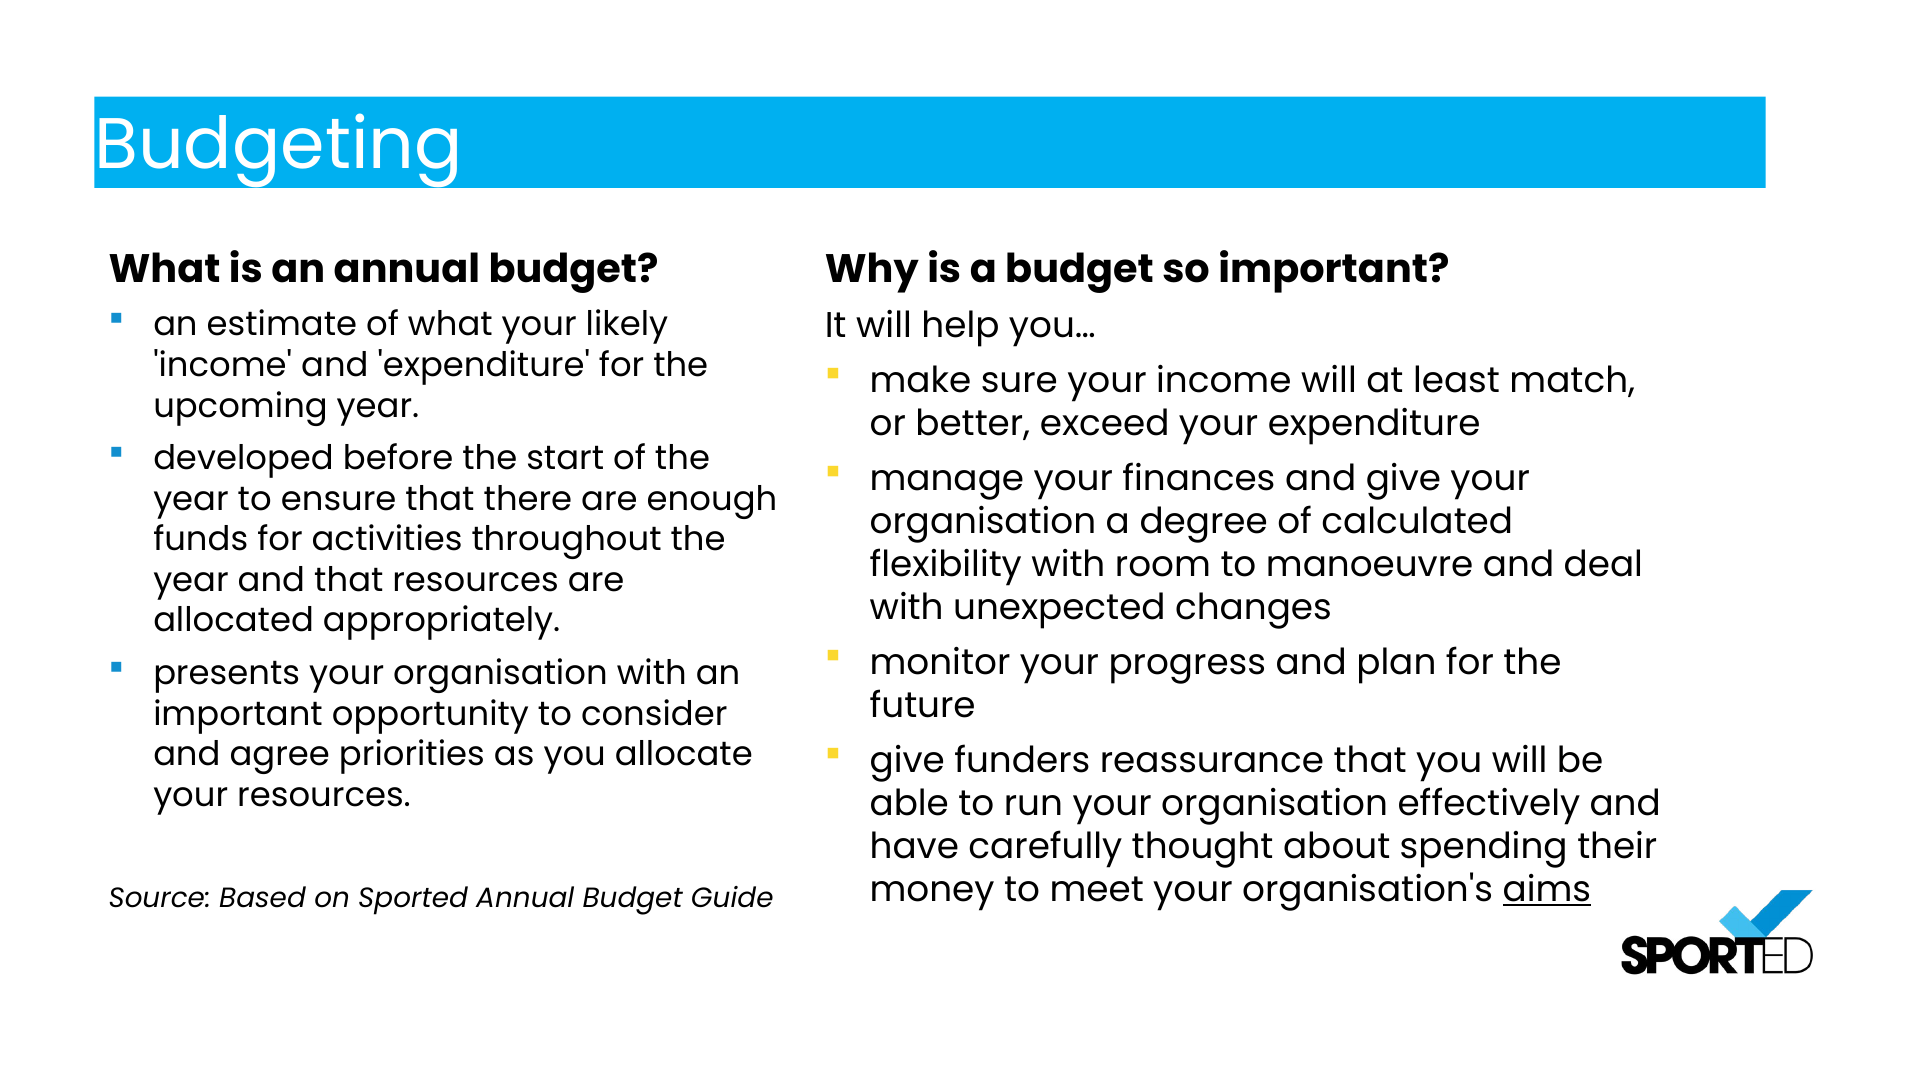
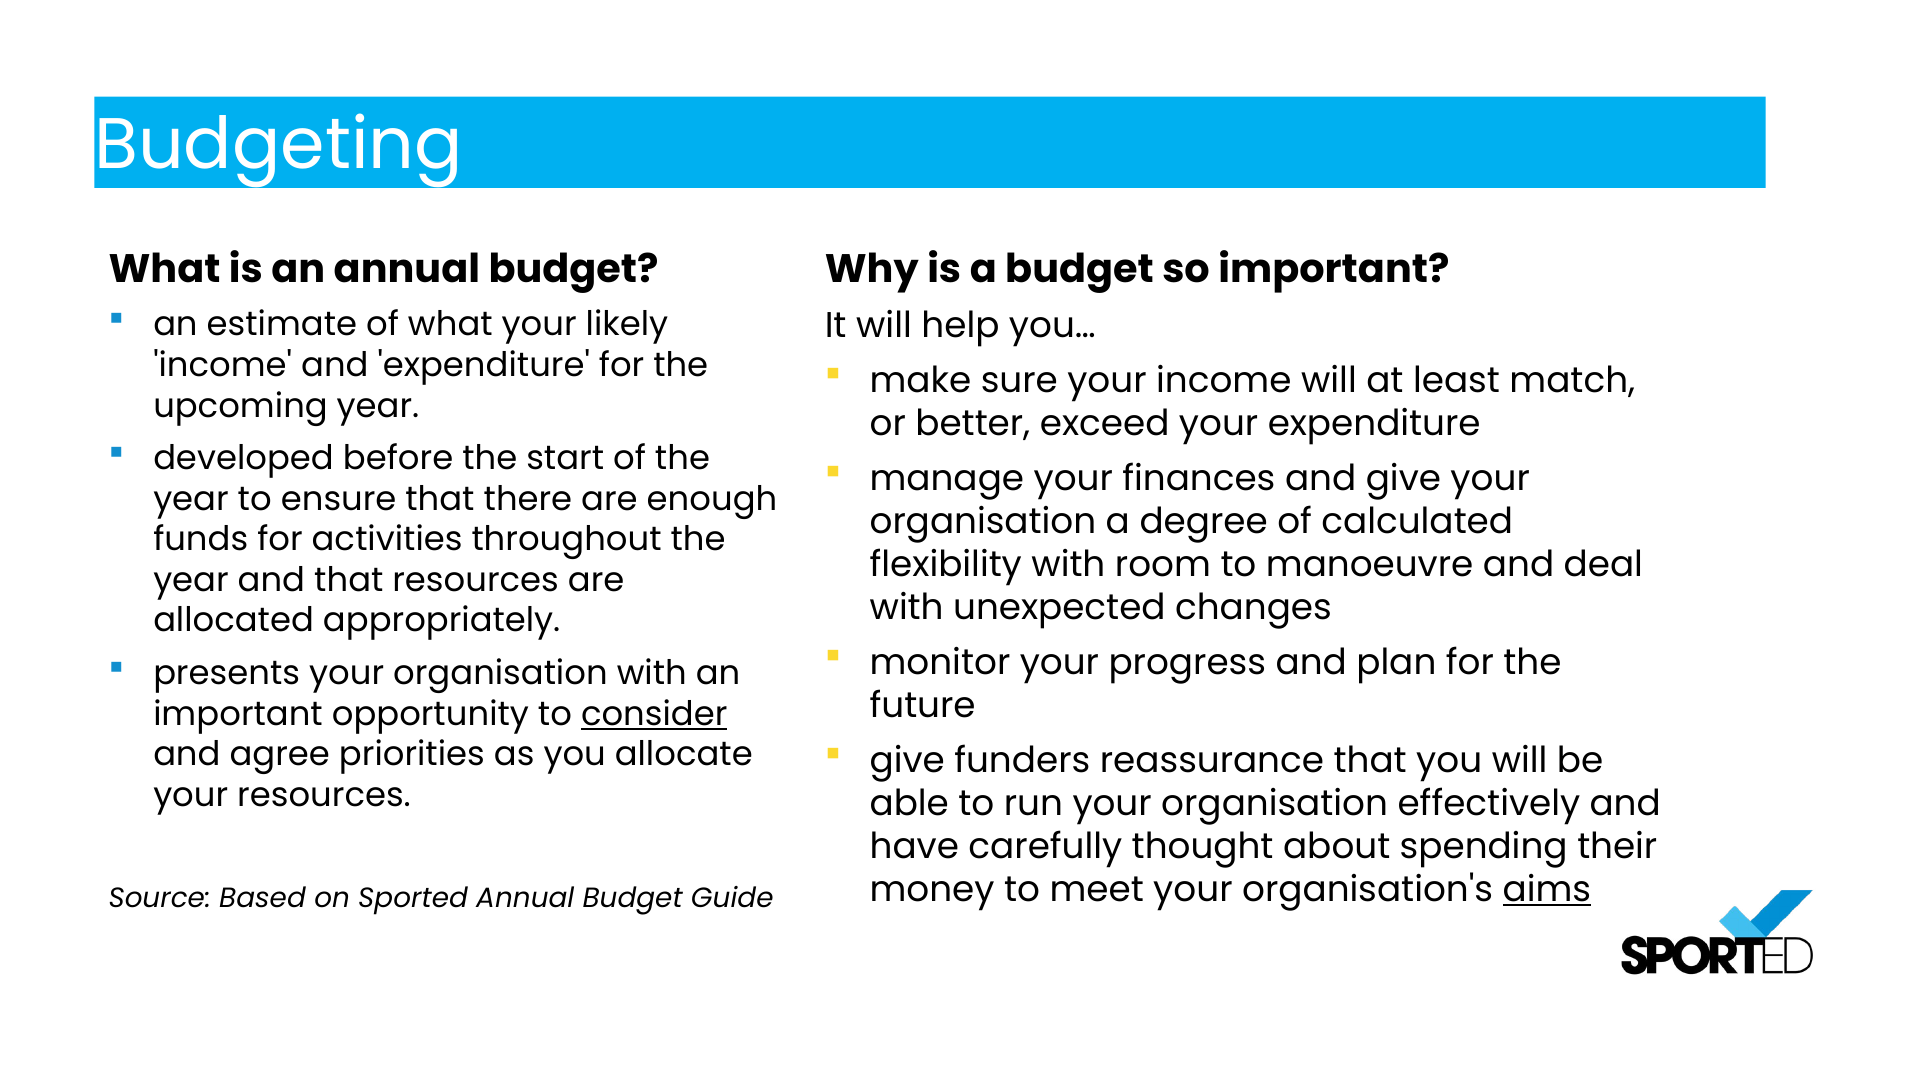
consider underline: none -> present
